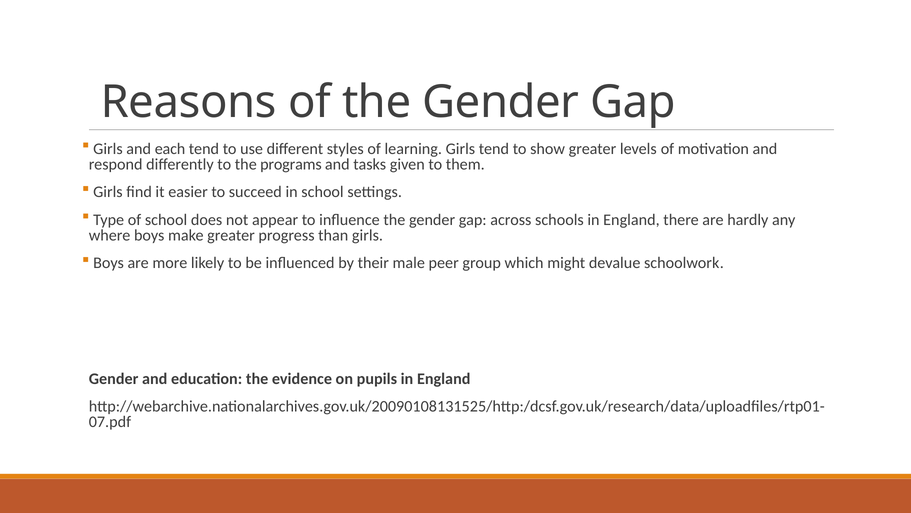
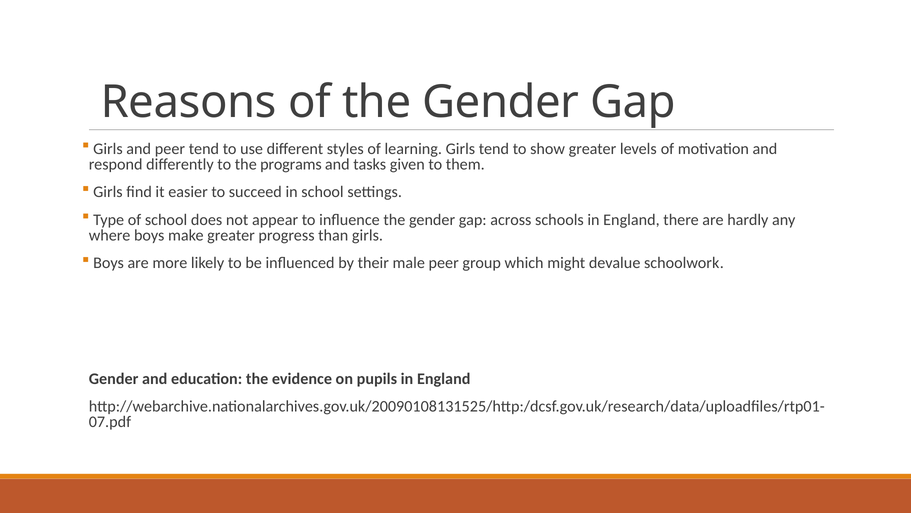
and each: each -> peer
